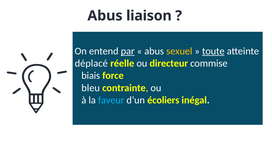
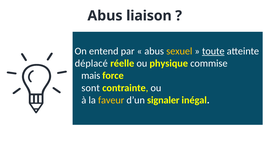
par underline: present -> none
directeur: directeur -> physique
biais: biais -> mais
bleu: bleu -> sont
faveur colour: light blue -> yellow
écoliers: écoliers -> signaler
